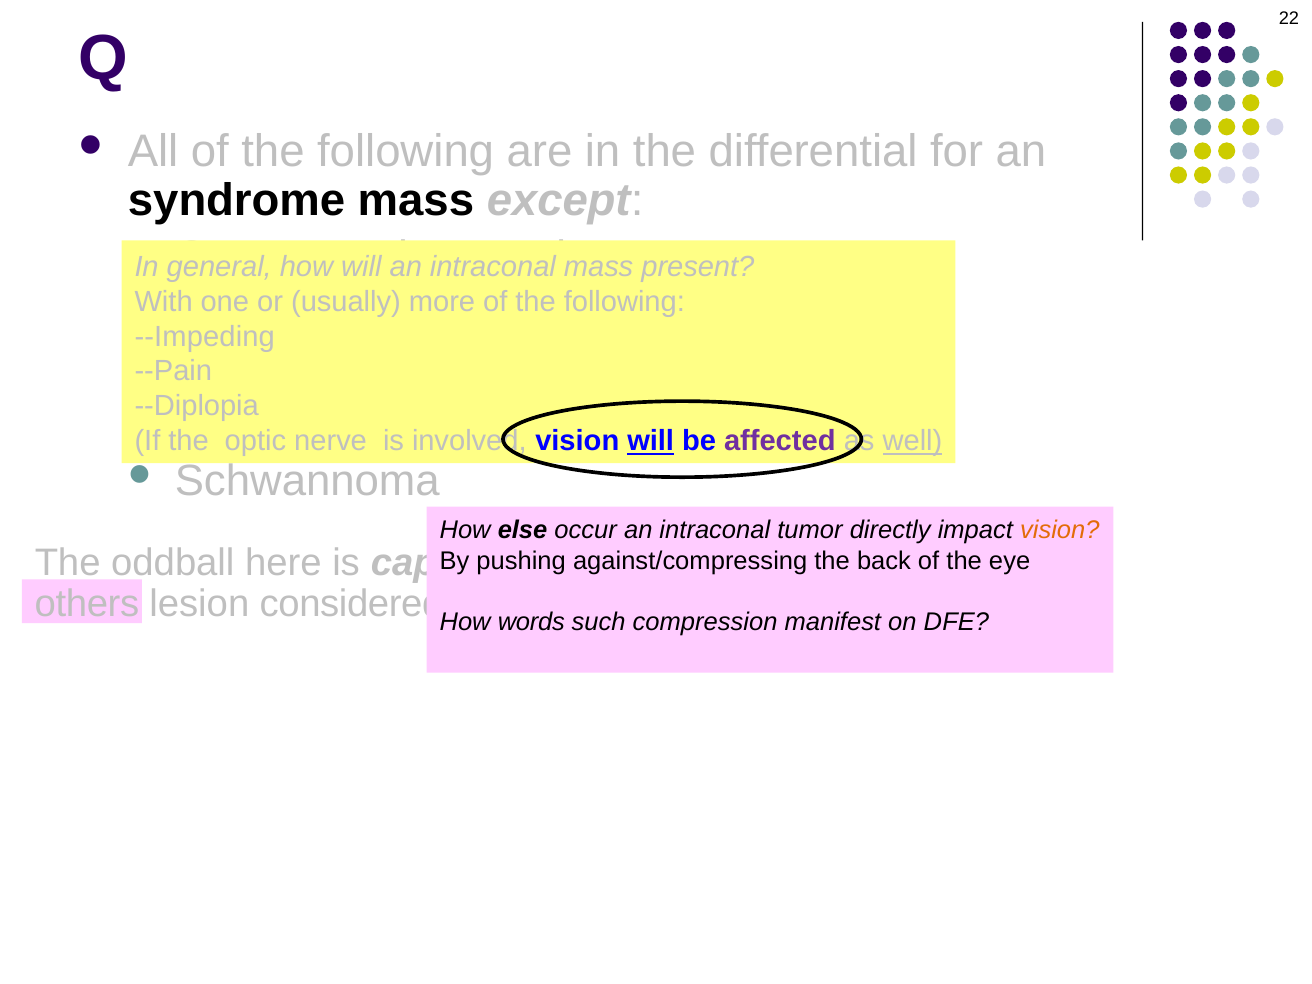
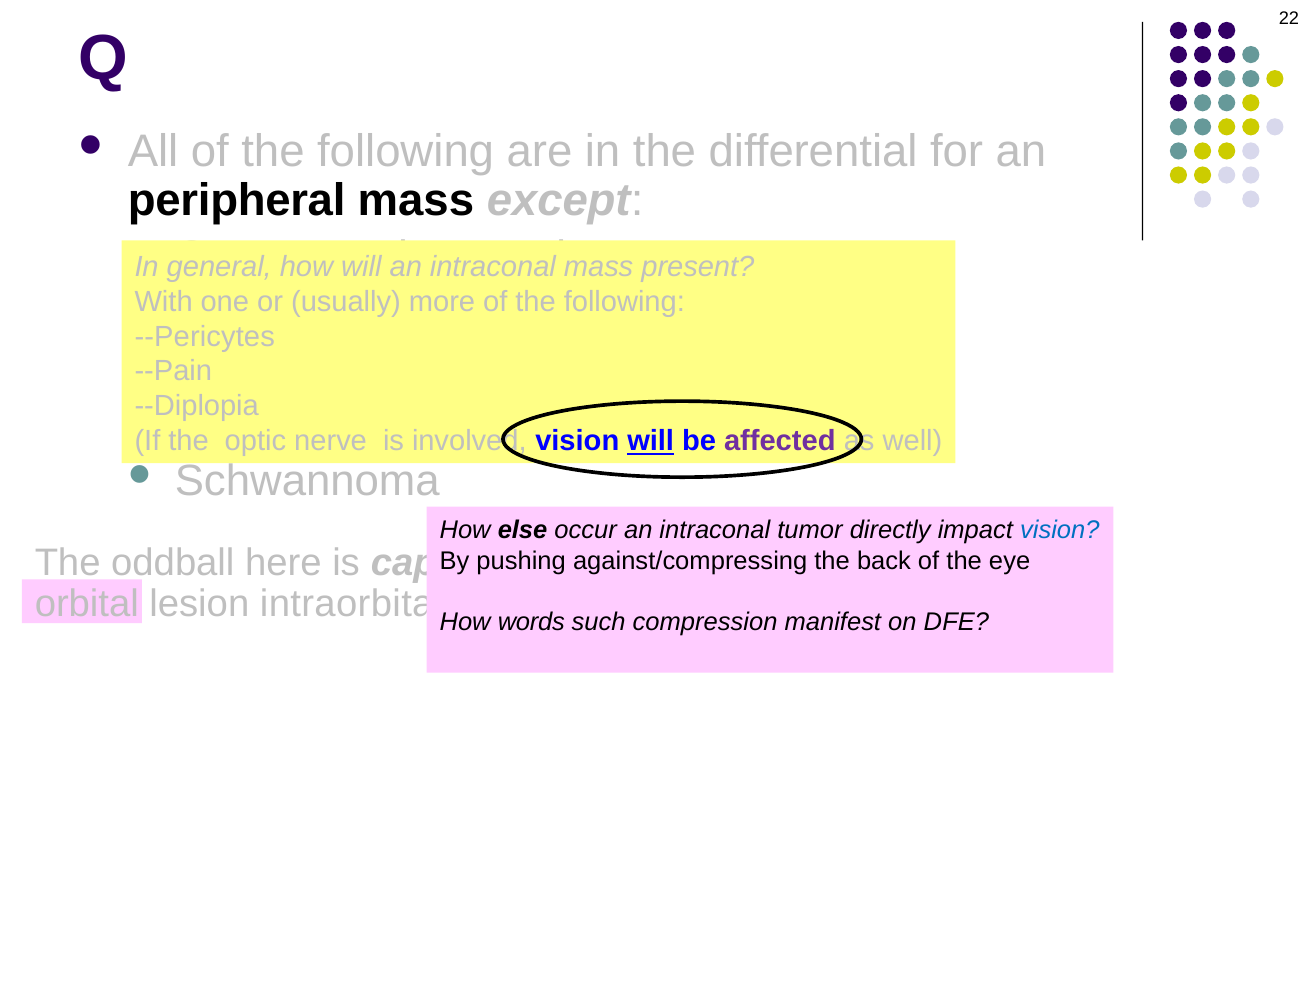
syndrome: syndrome -> peripheral
--Impeding: --Impeding -> --Pericytes
well underline: present -> none
vision at (1060, 530) colour: orange -> blue
others: others -> orbital
considered: considered -> intraorbital
